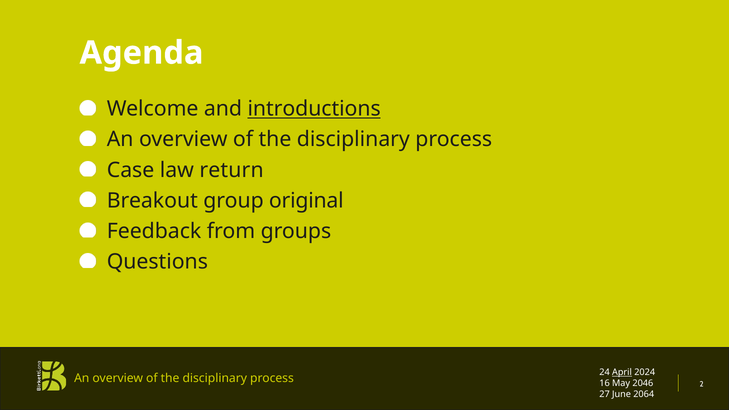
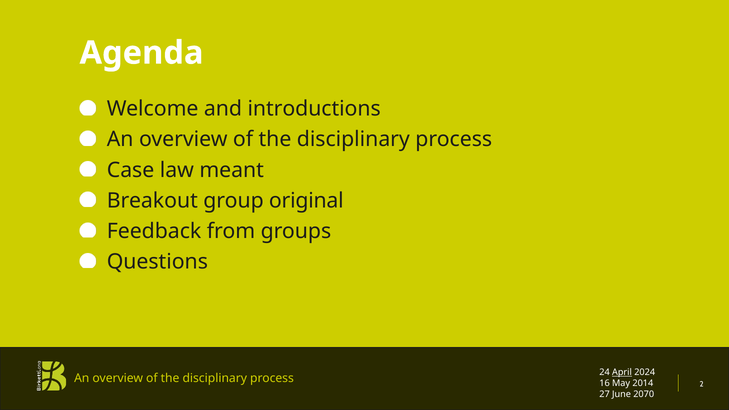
introductions underline: present -> none
return: return -> meant
2046: 2046 -> 2014
2064: 2064 -> 2070
